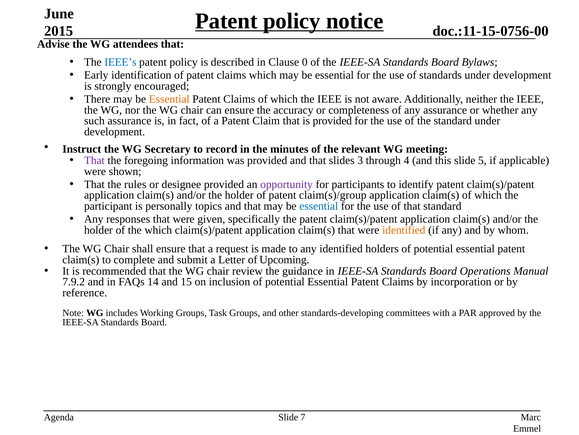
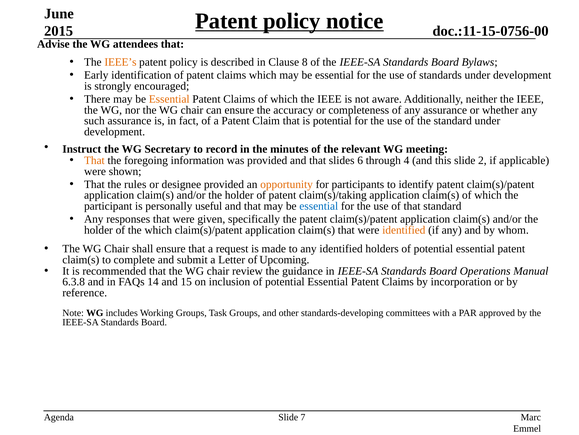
IEEE’s colour: blue -> orange
0: 0 -> 8
is provided: provided -> potential
That at (94, 160) colour: purple -> orange
3: 3 -> 6
5: 5 -> 2
opportunity colour: purple -> orange
claim(s)/group: claim(s)/group -> claim(s)/taking
topics: topics -> useful
7.9.2: 7.9.2 -> 6.3.8
